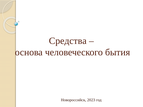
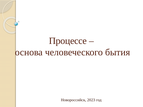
Средства: Средства -> Процессе
